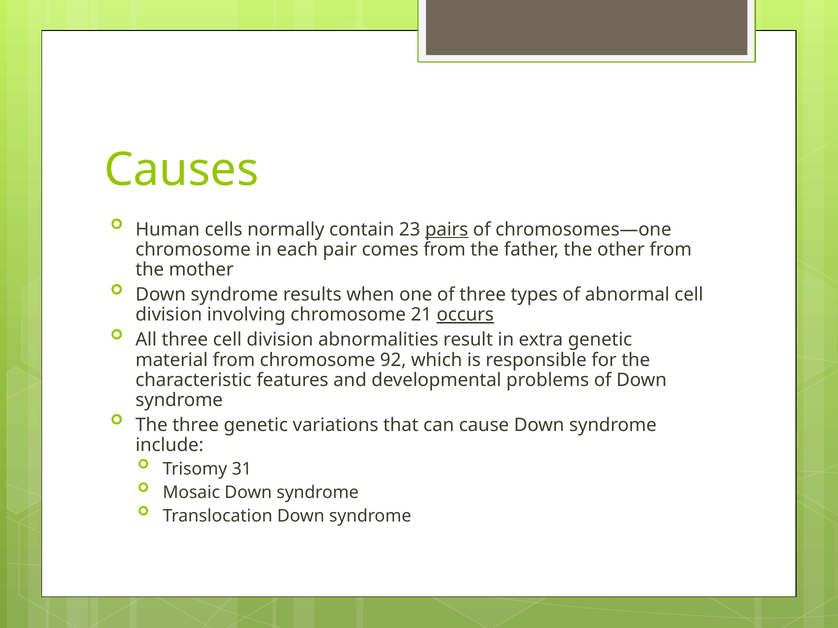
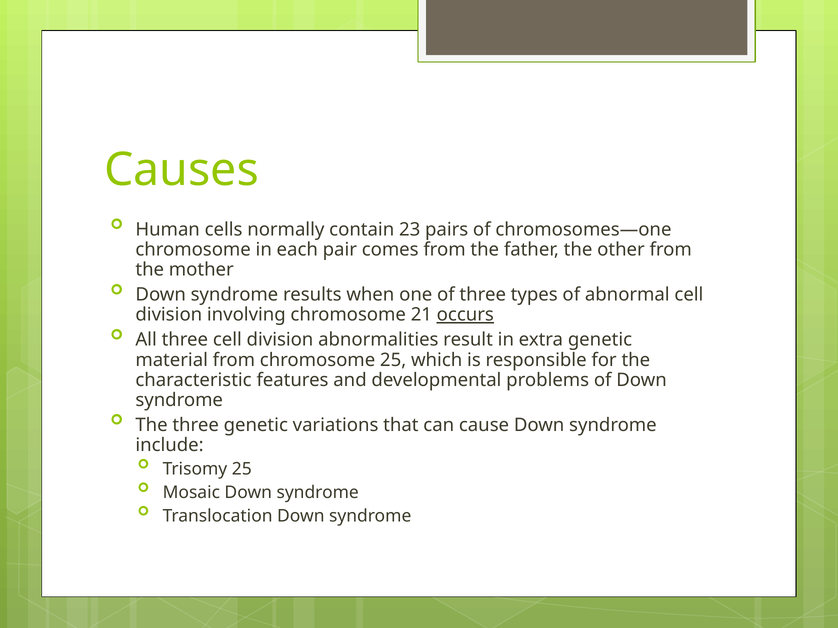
pairs underline: present -> none
chromosome 92: 92 -> 25
Trisomy 31: 31 -> 25
